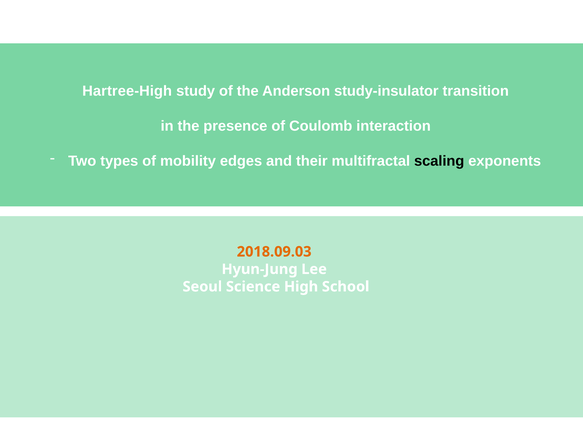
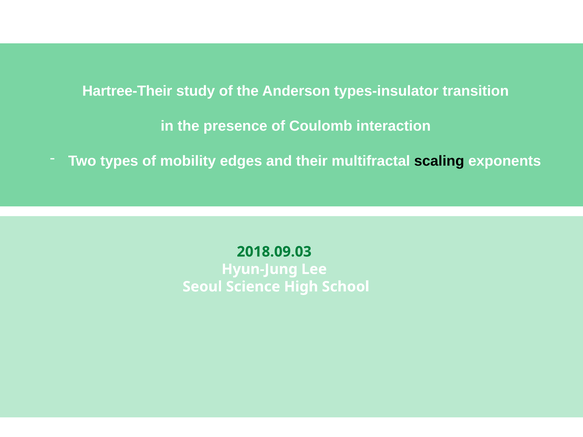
Hartree-High: Hartree-High -> Hartree-Their
study-insulator: study-insulator -> types-insulator
2018.09.03 colour: orange -> green
